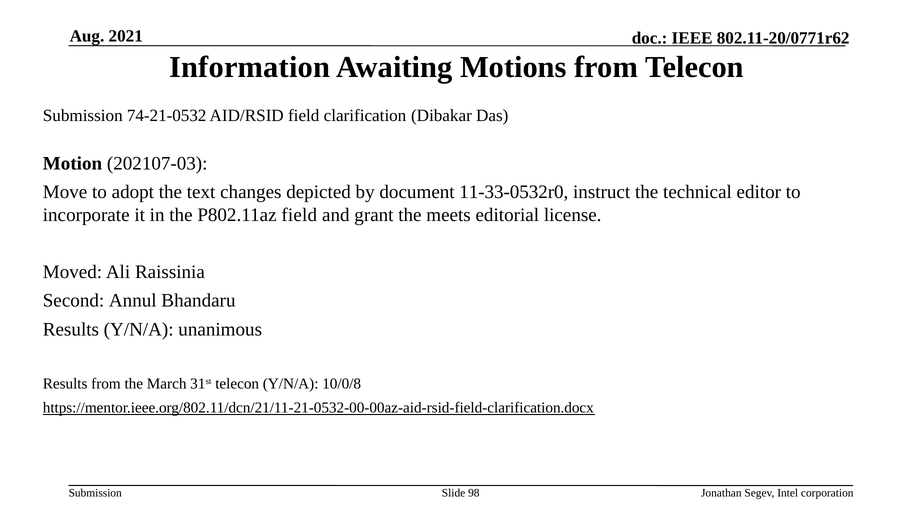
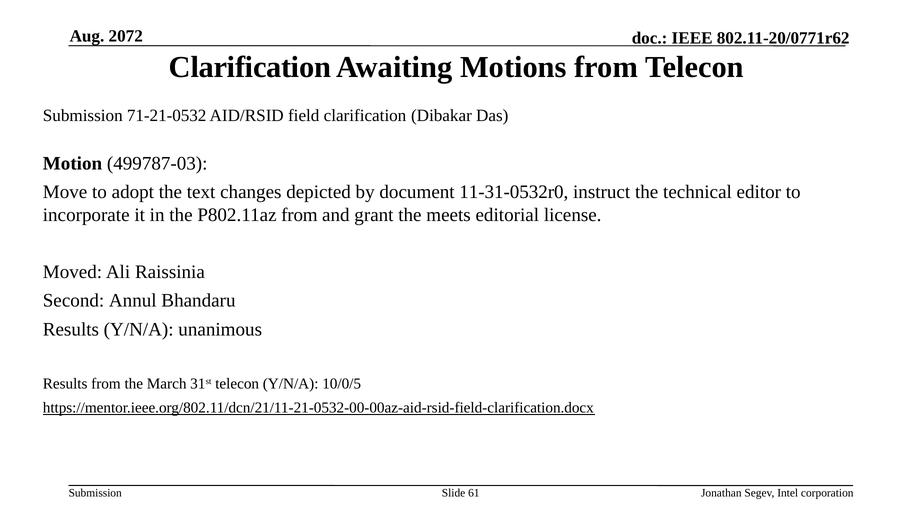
2021: 2021 -> 2072
Information at (250, 67): Information -> Clarification
74-21-0532: 74-21-0532 -> 71-21-0532
202107-03: 202107-03 -> 499787-03
11-33-0532r0: 11-33-0532r0 -> 11-31-0532r0
P802.11az field: field -> from
10/0/8: 10/0/8 -> 10/0/5
98: 98 -> 61
